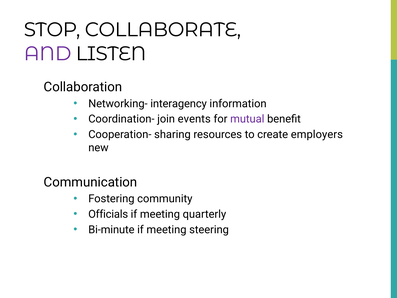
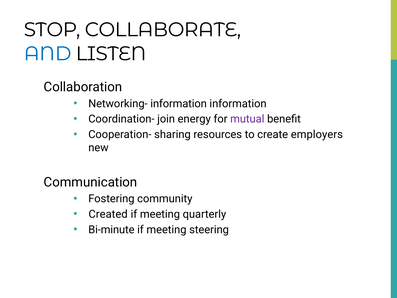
AND colour: purple -> blue
Networking- interagency: interagency -> information
events: events -> energy
Officials: Officials -> Created
